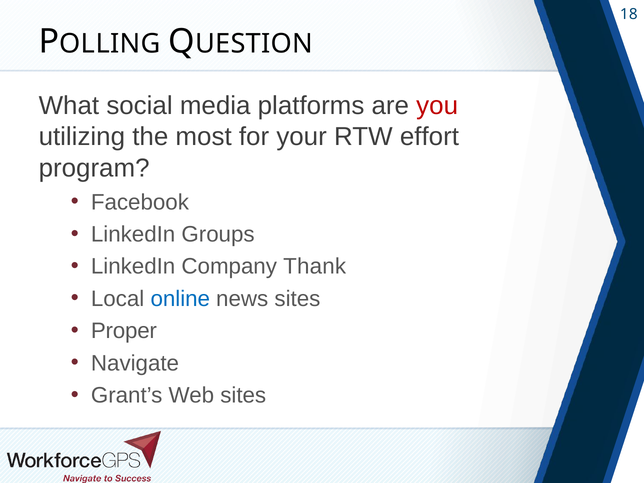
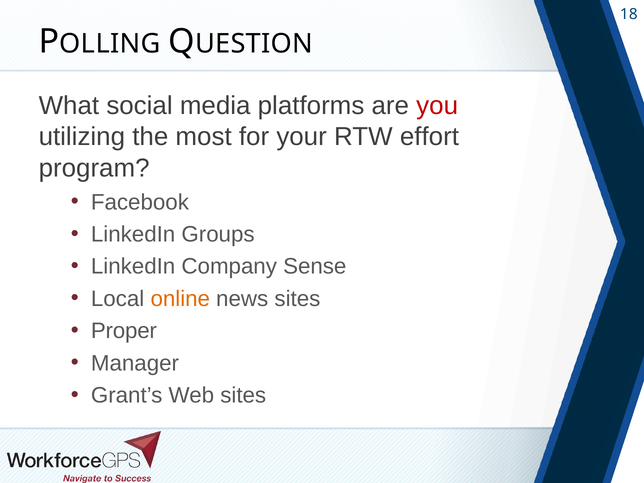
Thank: Thank -> Sense
online colour: blue -> orange
Navigate: Navigate -> Manager
